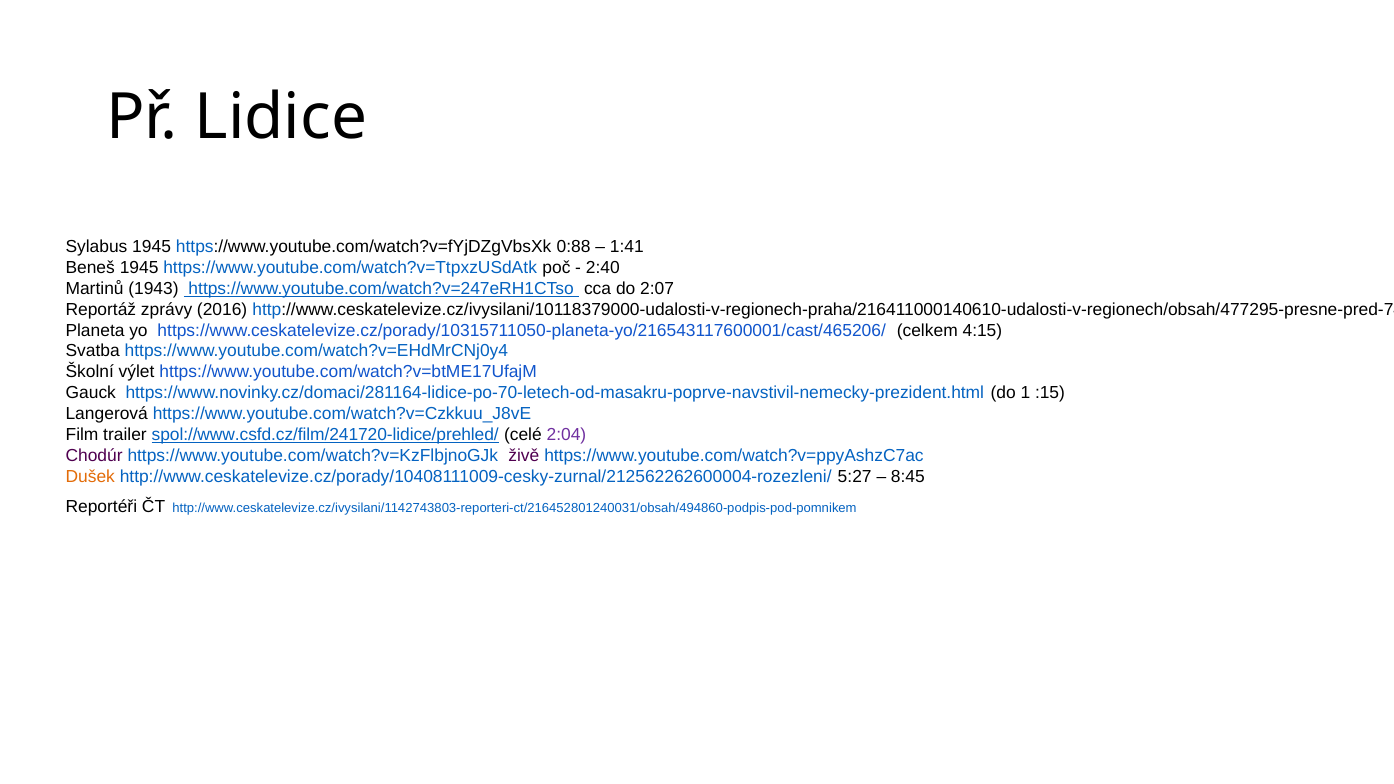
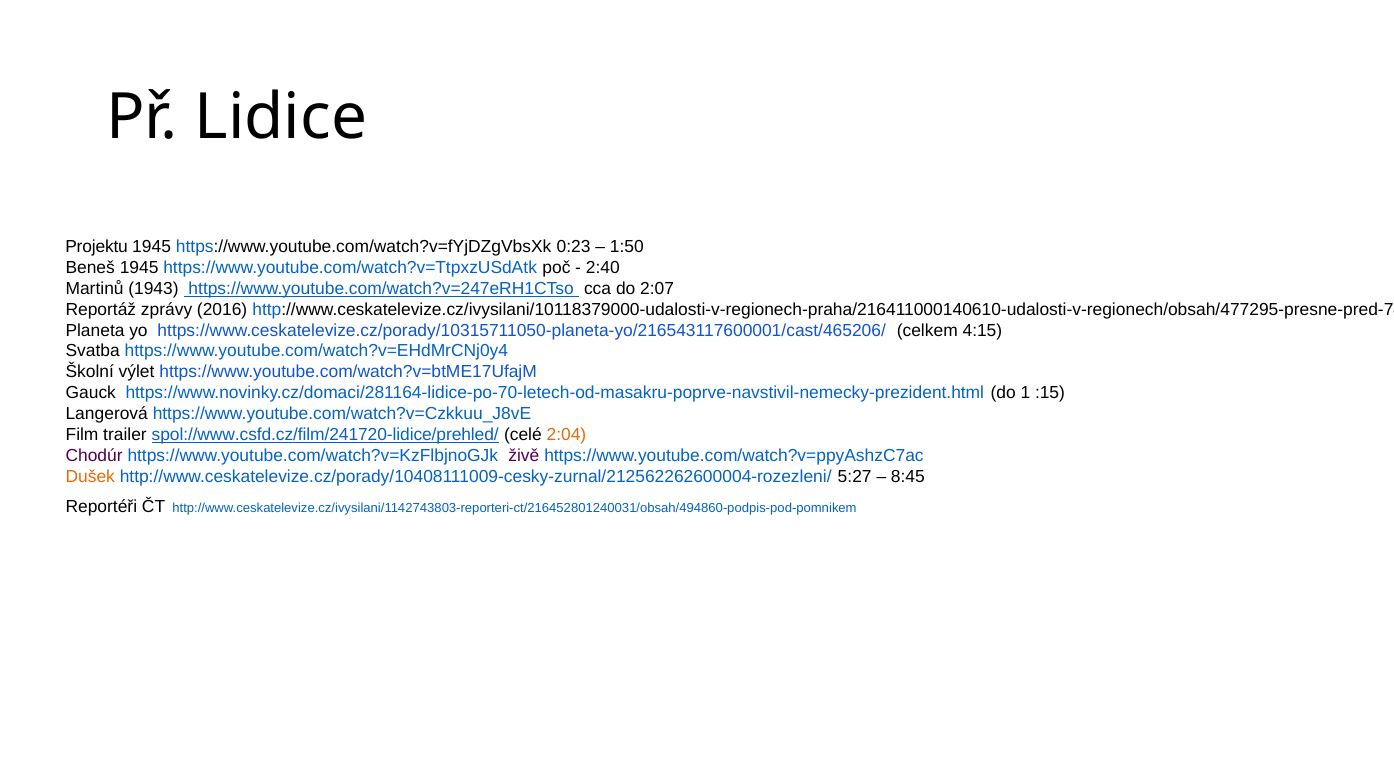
Sylabus: Sylabus -> Projektu
0:88: 0:88 -> 0:23
1:41: 1:41 -> 1:50
2:04 colour: purple -> orange
